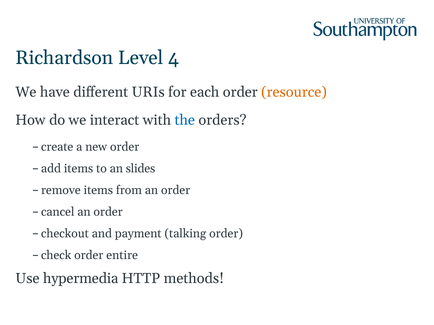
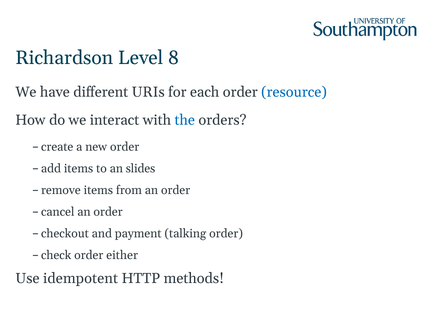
4: 4 -> 8
resource colour: orange -> blue
entire: entire -> either
hypermedia: hypermedia -> idempotent
